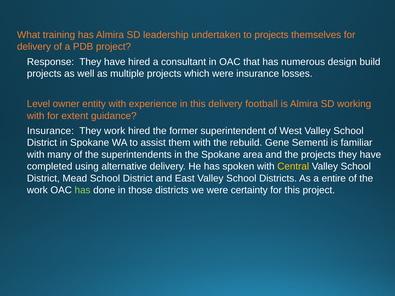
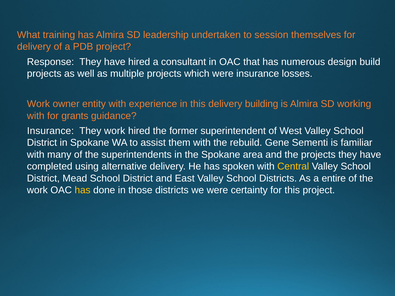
to projects: projects -> session
Level at (38, 104): Level -> Work
football: football -> building
extent: extent -> grants
has at (83, 190) colour: light green -> yellow
